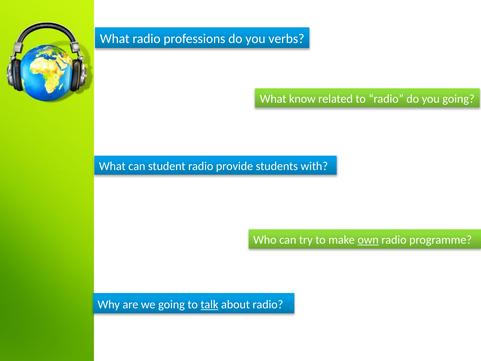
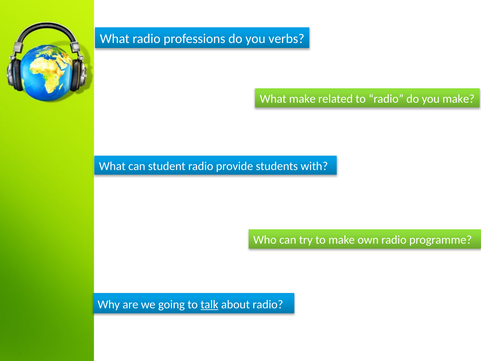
What know: know -> make
you going: going -> make
own underline: present -> none
